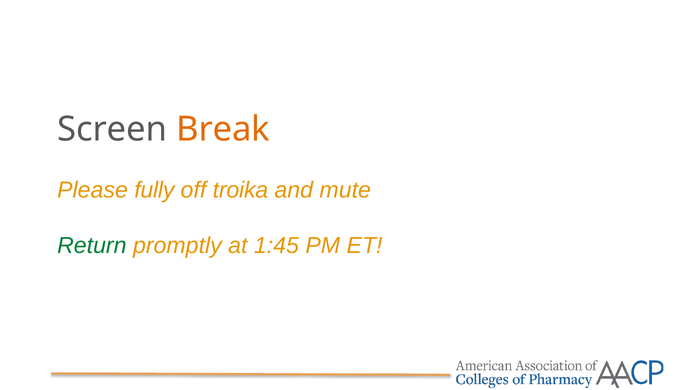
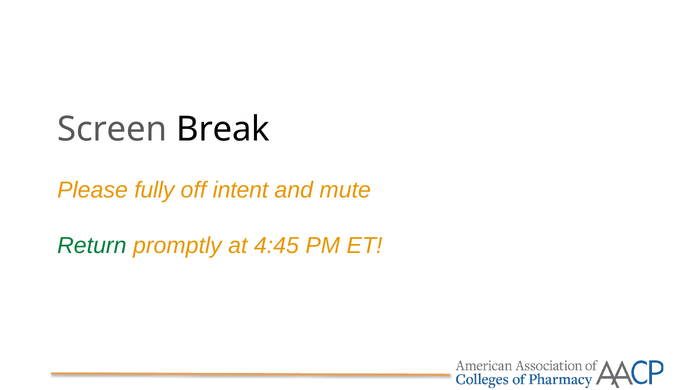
Break colour: orange -> black
troika: troika -> intent
1:45: 1:45 -> 4:45
